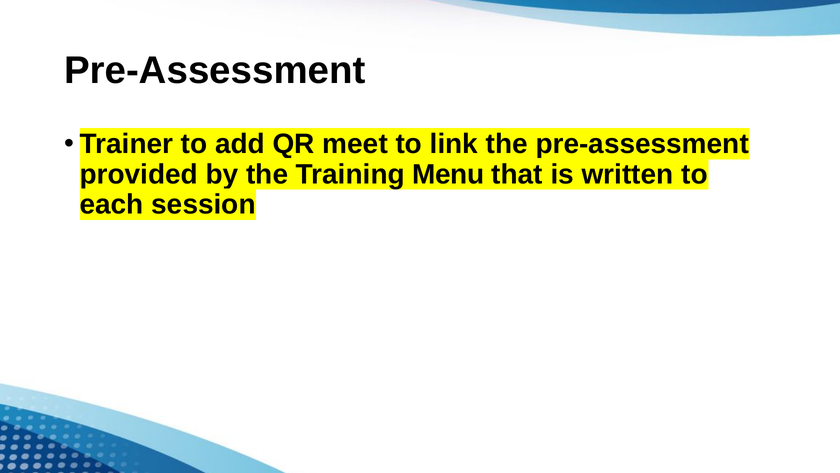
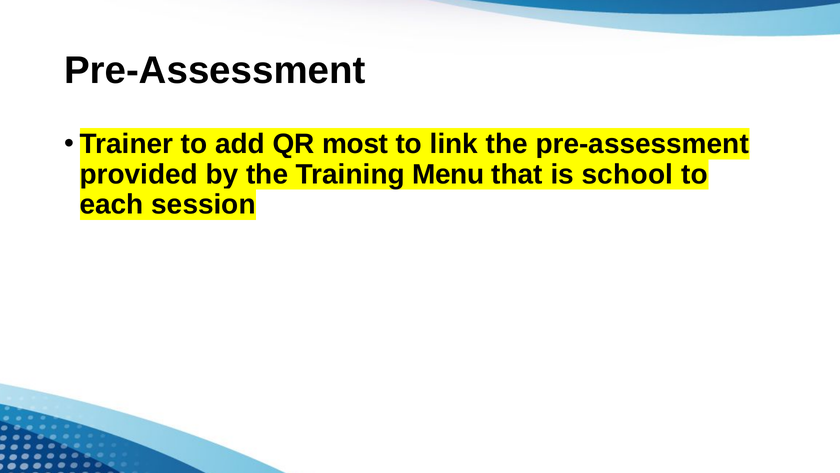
meet: meet -> most
written: written -> school
